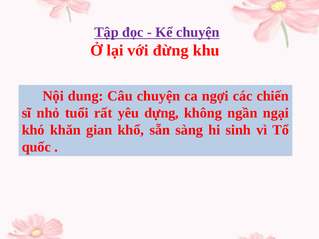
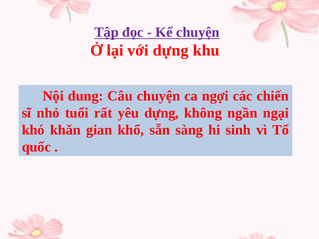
với đừng: đừng -> dựng
